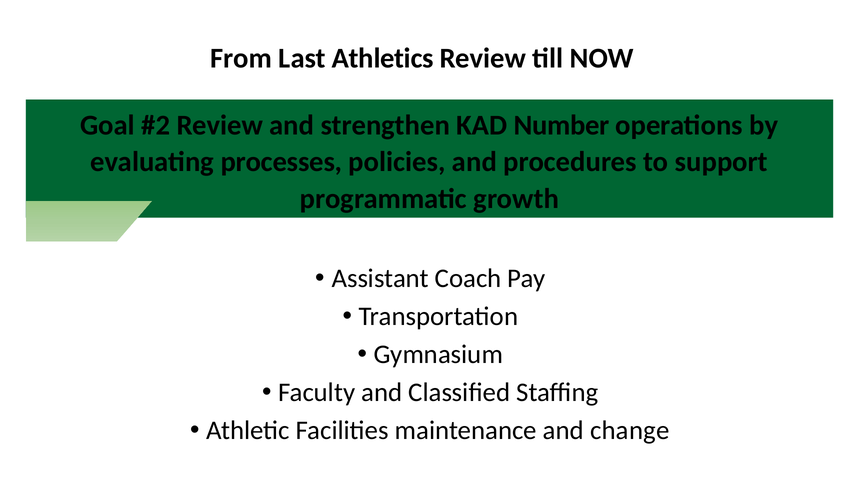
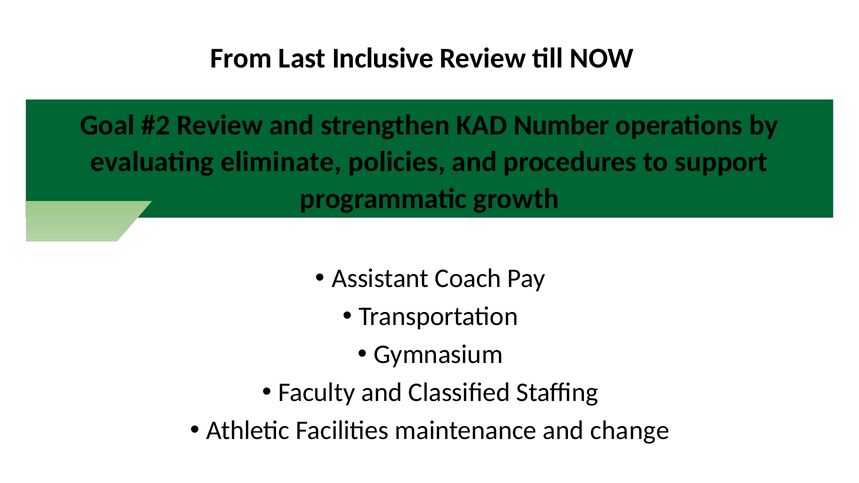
Athletics: Athletics -> Inclusive
processes: processes -> eliminate
